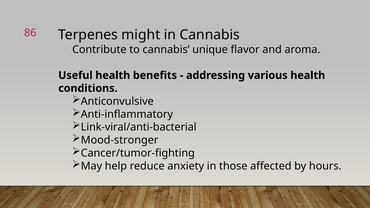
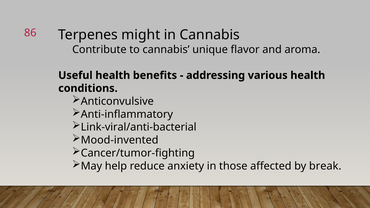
Mood-stronger: Mood-stronger -> Mood-invented
hours: hours -> break
